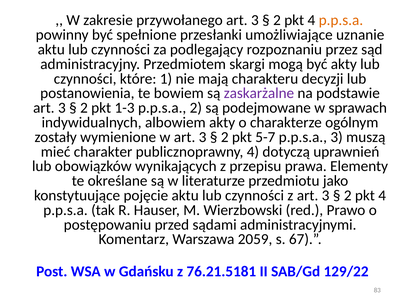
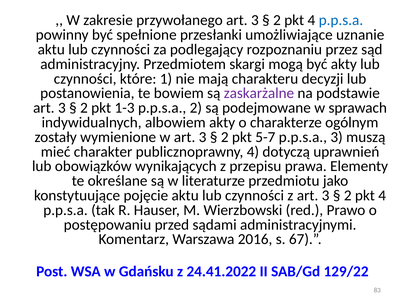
p.p.s.a at (341, 20) colour: orange -> blue
2059: 2059 -> 2016
76.21.5181: 76.21.5181 -> 24.41.2022
